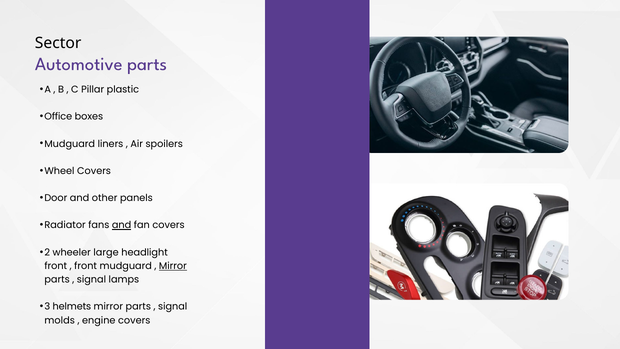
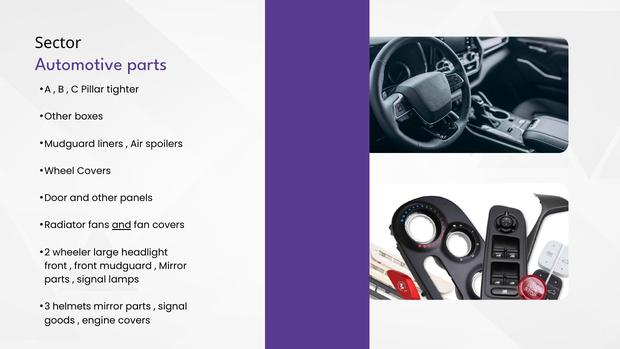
plastic: plastic -> tighter
Office at (58, 117): Office -> Other
Mirror at (173, 266) underline: present -> none
molds: molds -> goods
